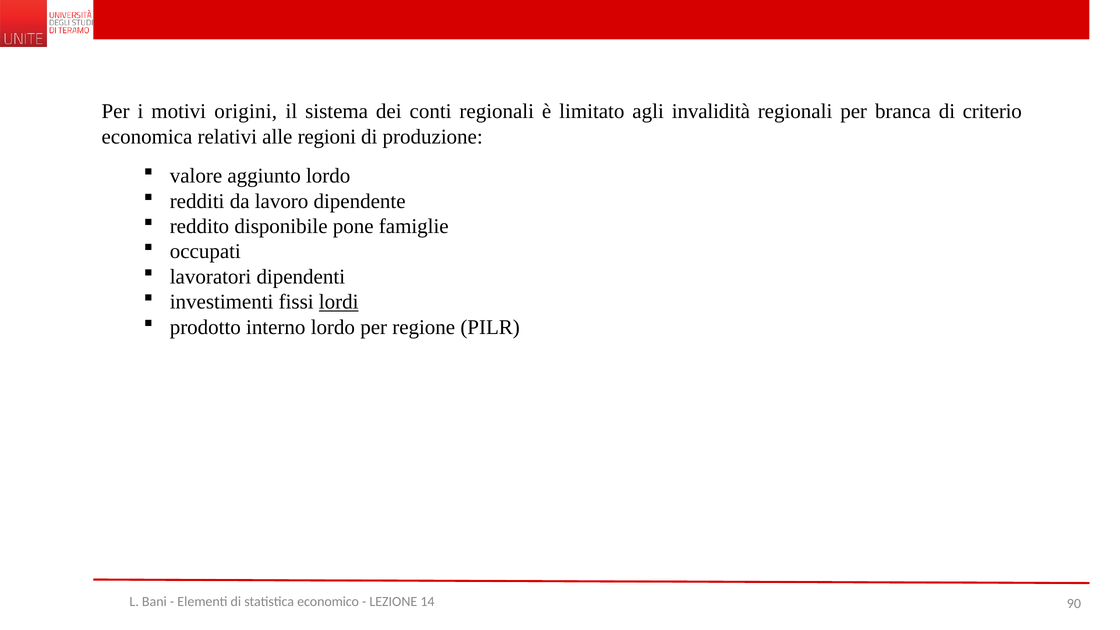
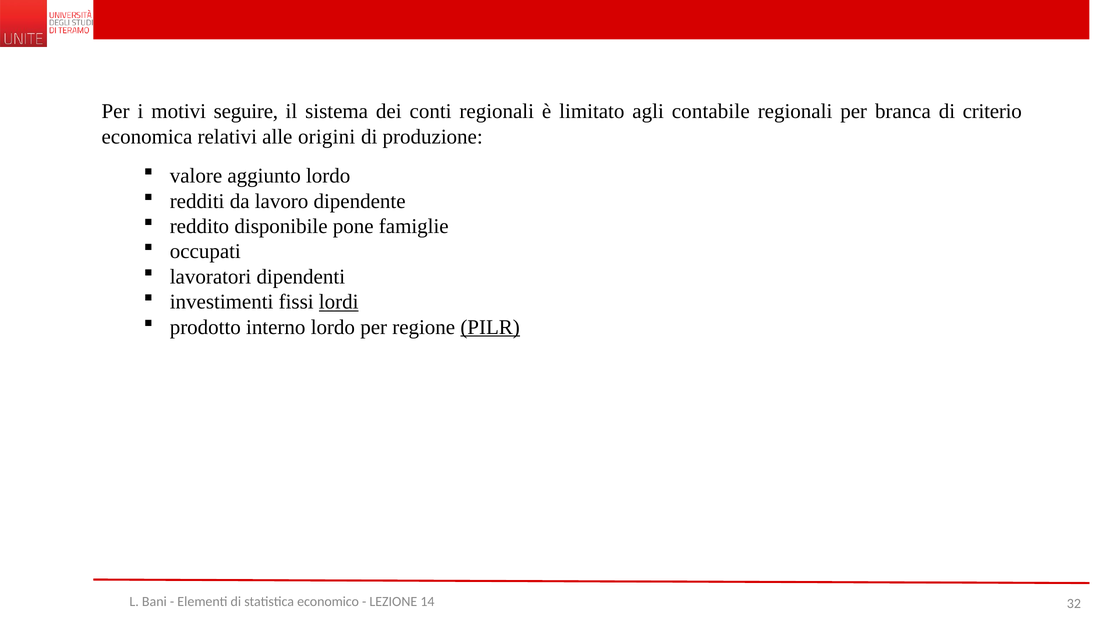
origini: origini -> seguire
invalidità: invalidità -> contabile
regioni: regioni -> origini
PILR underline: none -> present
90: 90 -> 32
